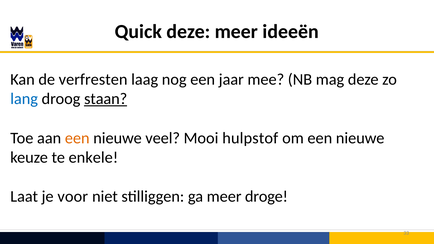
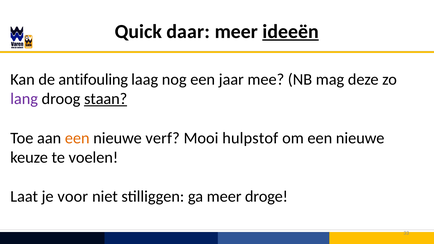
Quick deze: deze -> daar
ideeën underline: none -> present
verfresten: verfresten -> antifouling
lang colour: blue -> purple
veel: veel -> verf
enkele: enkele -> voelen
